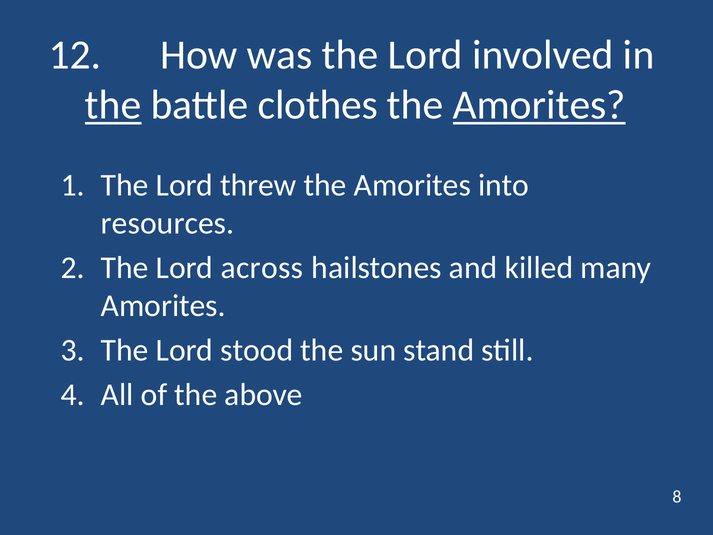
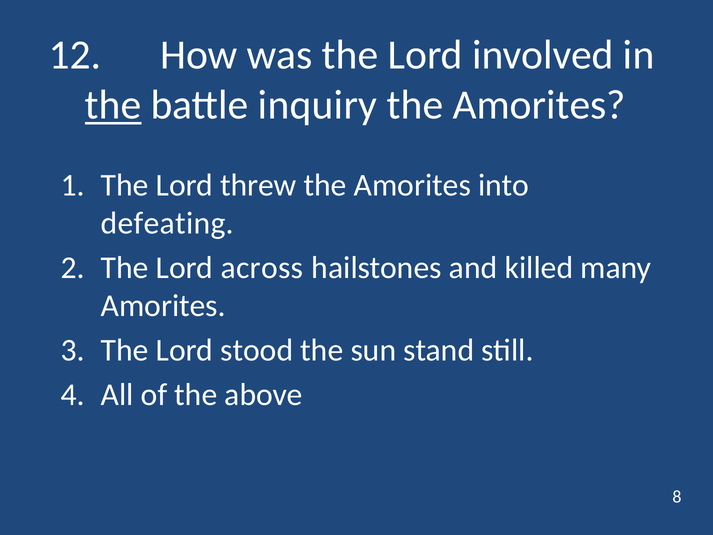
clothes: clothes -> inquiry
Amorites at (539, 105) underline: present -> none
resources: resources -> defeating
